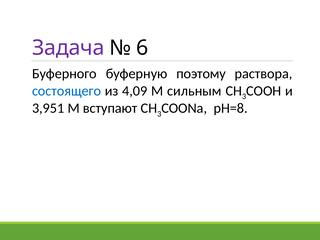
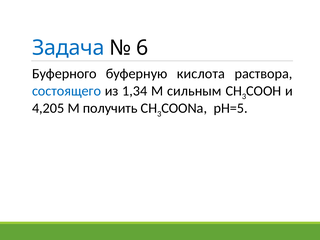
Задача colour: purple -> blue
поэтому: поэтому -> кислота
4,09: 4,09 -> 1,34
3,951: 3,951 -> 4,205
вступают: вступают -> получить
рН=8: рН=8 -> рН=5
